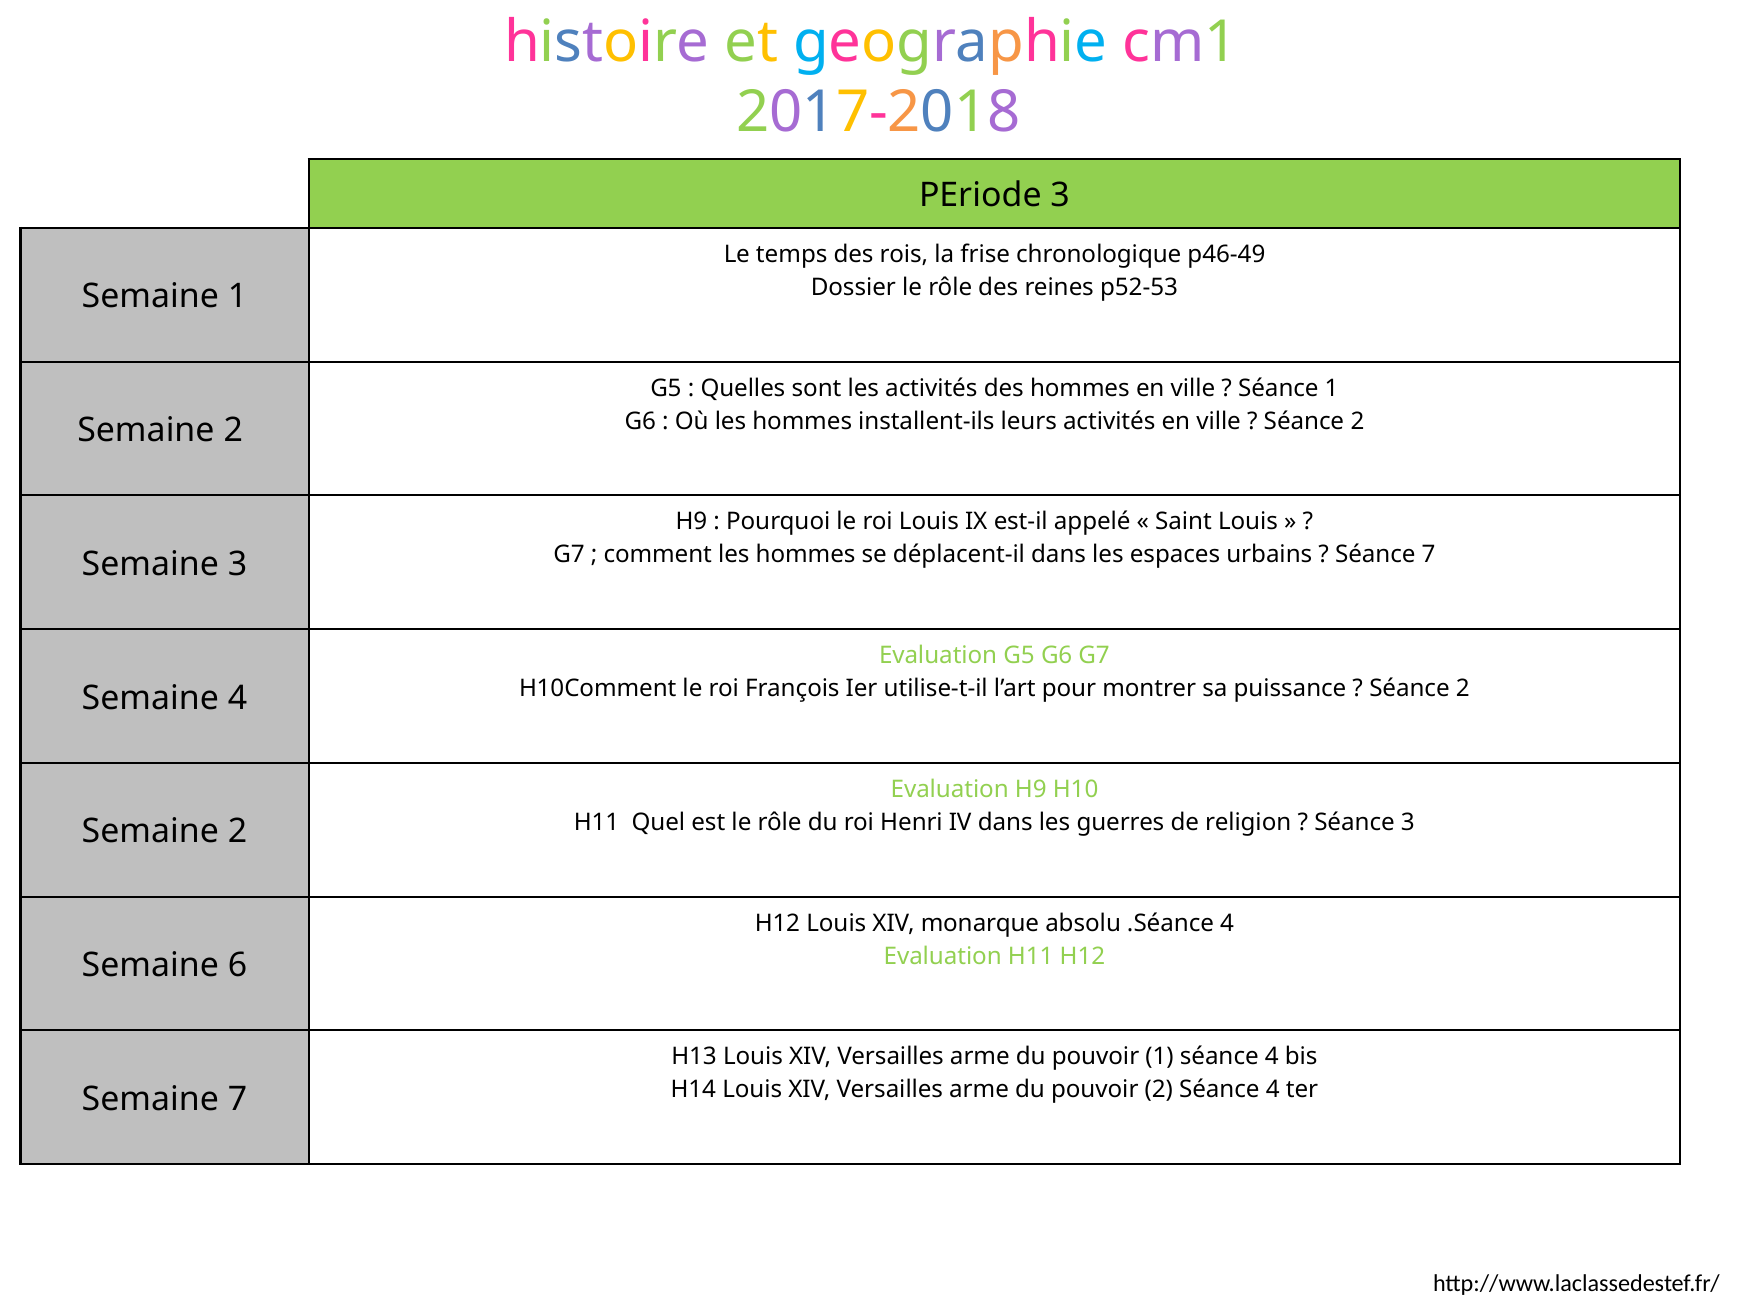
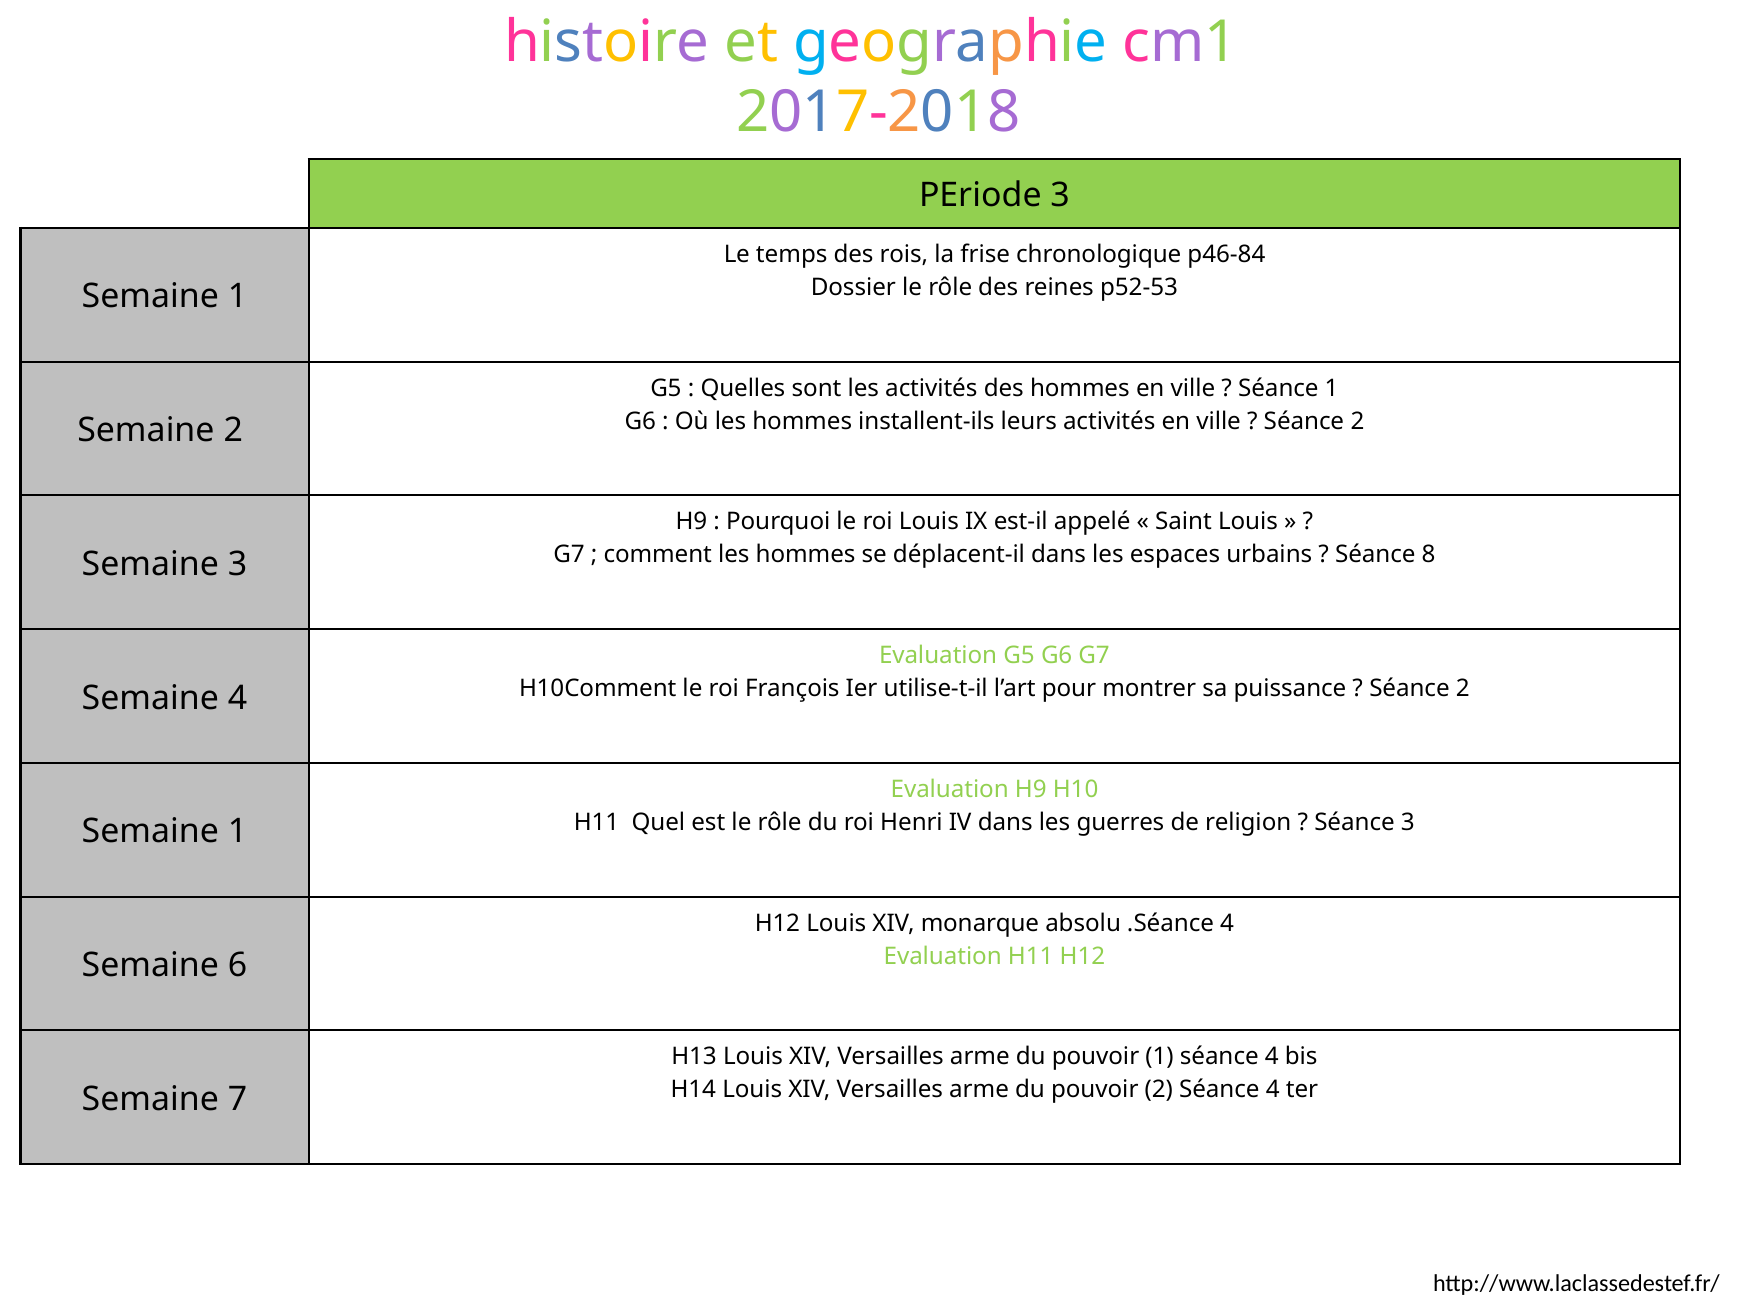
p46-49: p46-49 -> p46-84
Séance 7: 7 -> 8
2 at (238, 832): 2 -> 1
